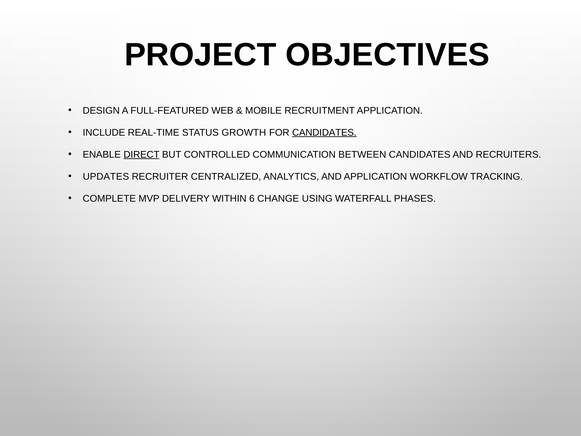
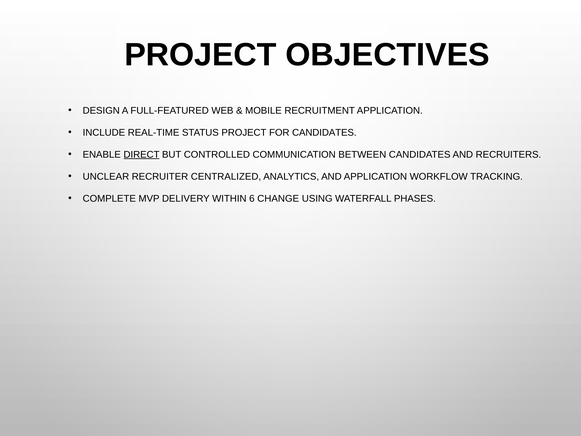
STATUS GROWTH: GROWTH -> PROJECT
CANDIDATES at (324, 132) underline: present -> none
UPDATES: UPDATES -> UNCLEAR
